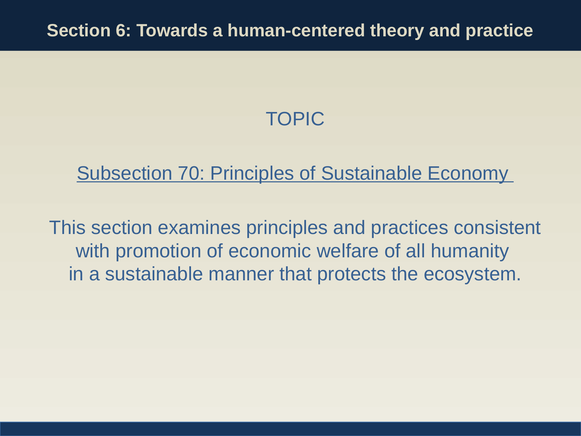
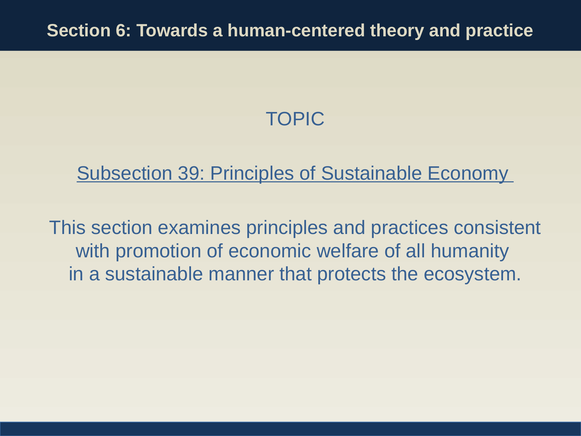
70: 70 -> 39
